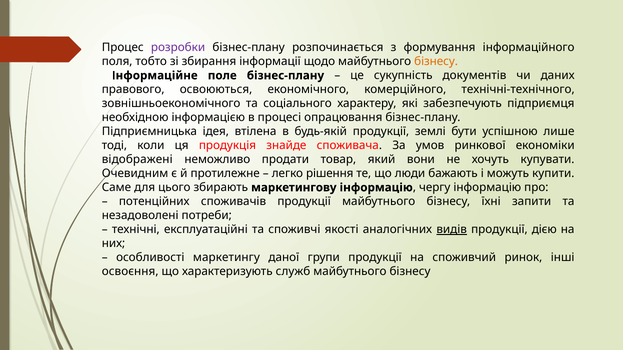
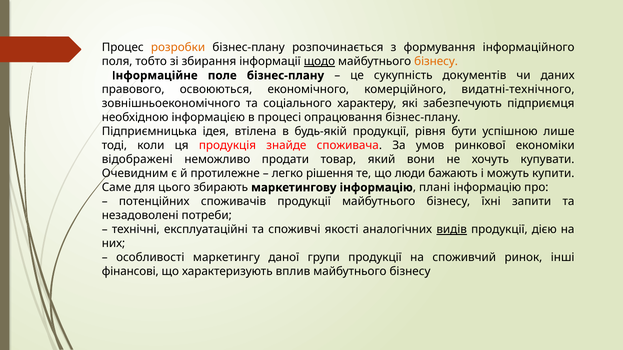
розробки colour: purple -> orange
щодо underline: none -> present
технічні-технічного: технічні-технічного -> видатні-технічного
землі: землі -> рівня
чергу: чергу -> плані
освоєння: освоєння -> фінансові
служб: служб -> вплив
